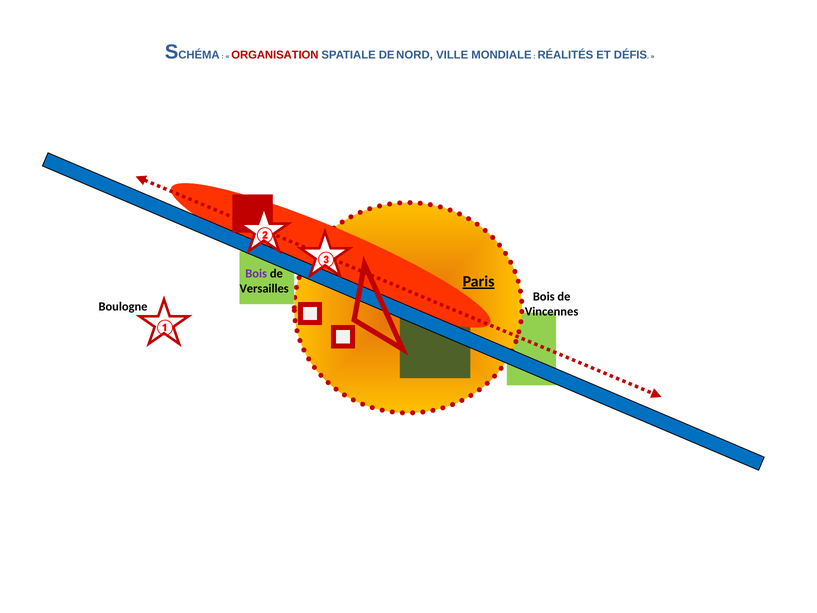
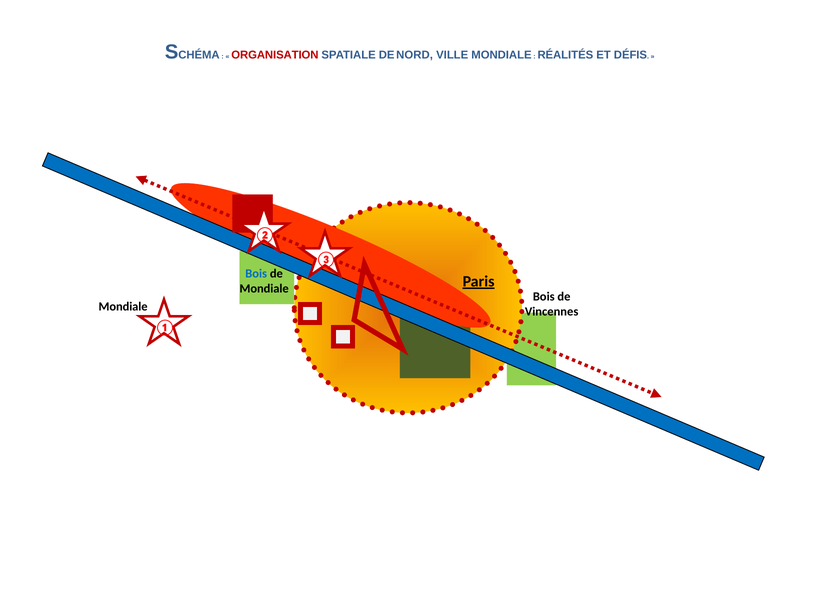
Bois at (256, 274) colour: purple -> blue
Versailles at (264, 288): Versailles -> Mondiale
Boulogne at (123, 307): Boulogne -> Mondiale
